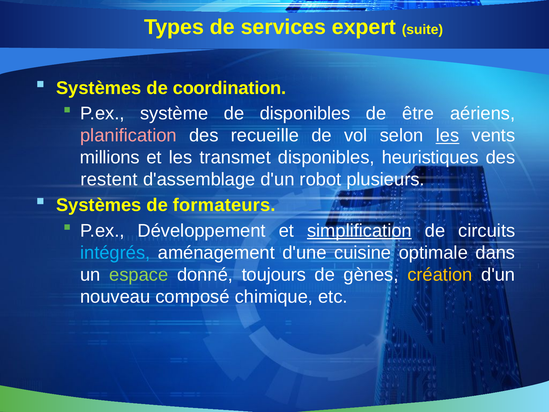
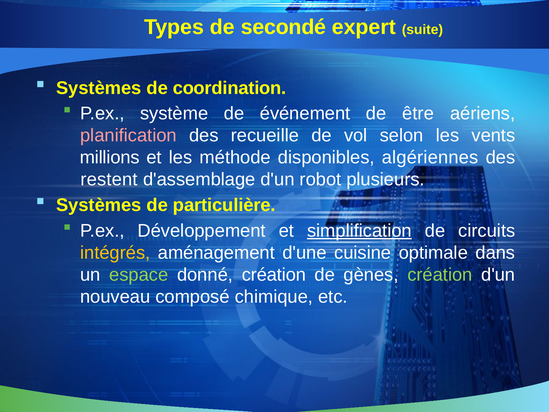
services: services -> secondé
de disponibles: disponibles -> événement
les at (447, 135) underline: present -> none
transmet: transmet -> méthode
heuristiques: heuristiques -> algériennes
formateurs: formateurs -> particulière
intégrés colour: light blue -> yellow
donné toujours: toujours -> création
création at (440, 275) colour: yellow -> light green
